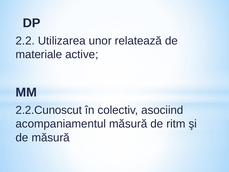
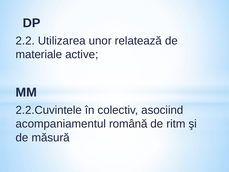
2.2.Cunoscut: 2.2.Cunoscut -> 2.2.Cuvintele
acompaniamentul măsură: măsură -> română
